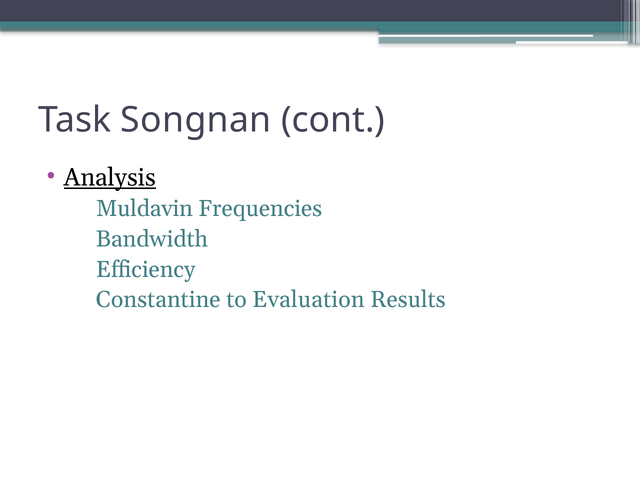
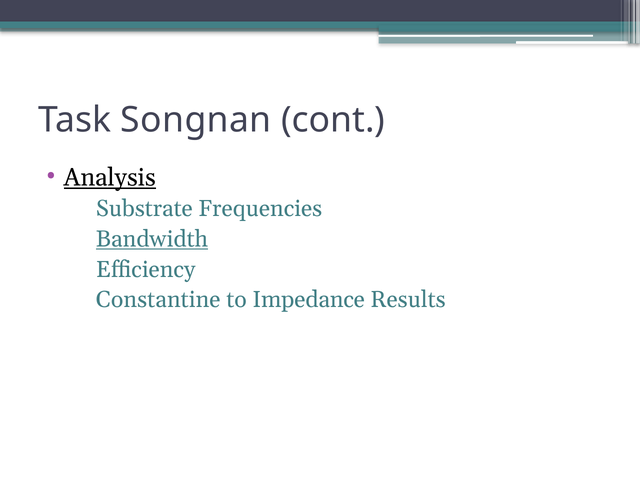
Muldavin: Muldavin -> Substrate
Bandwidth underline: none -> present
Evaluation: Evaluation -> Impedance
